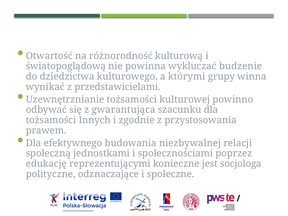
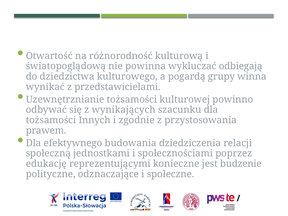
budzenie: budzenie -> odbiegają
którymi: którymi -> pogardą
gwarantująca: gwarantująca -> wynikających
niezbywalnej: niezbywalnej -> dziedziczenia
socjologa: socjologa -> budzenie
